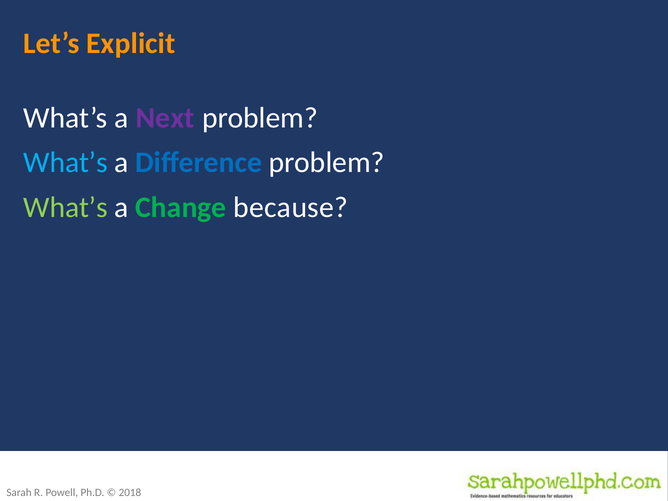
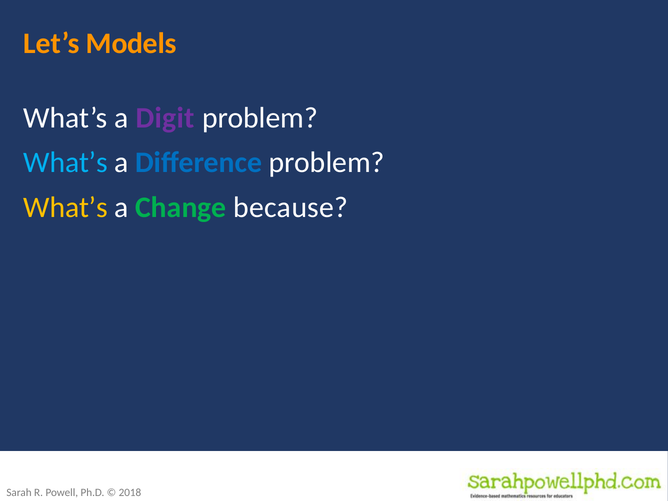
Explicit: Explicit -> Models
Next: Next -> Digit
What’s at (66, 207) colour: light green -> yellow
